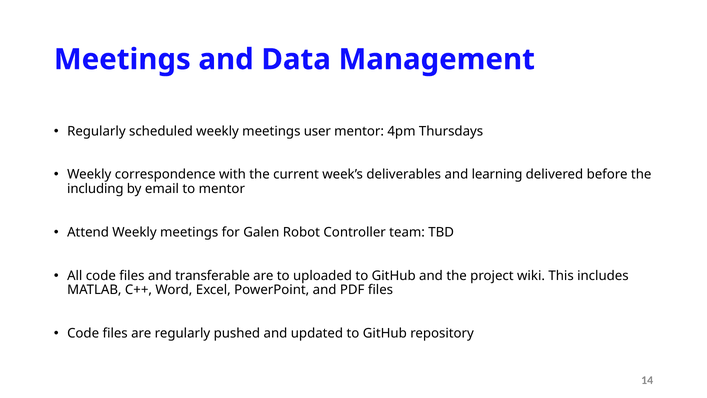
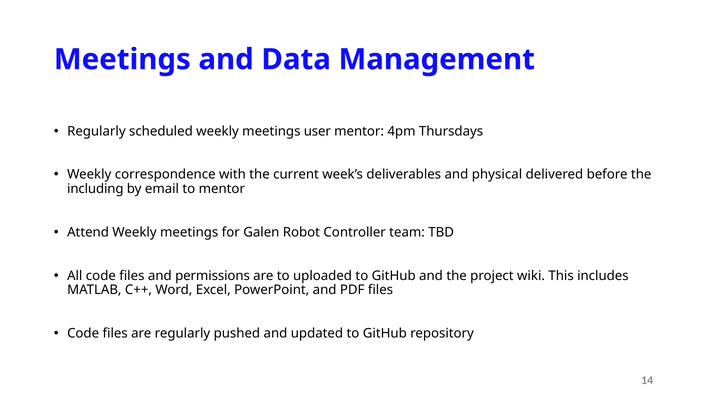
learning: learning -> physical
transferable: transferable -> permissions
